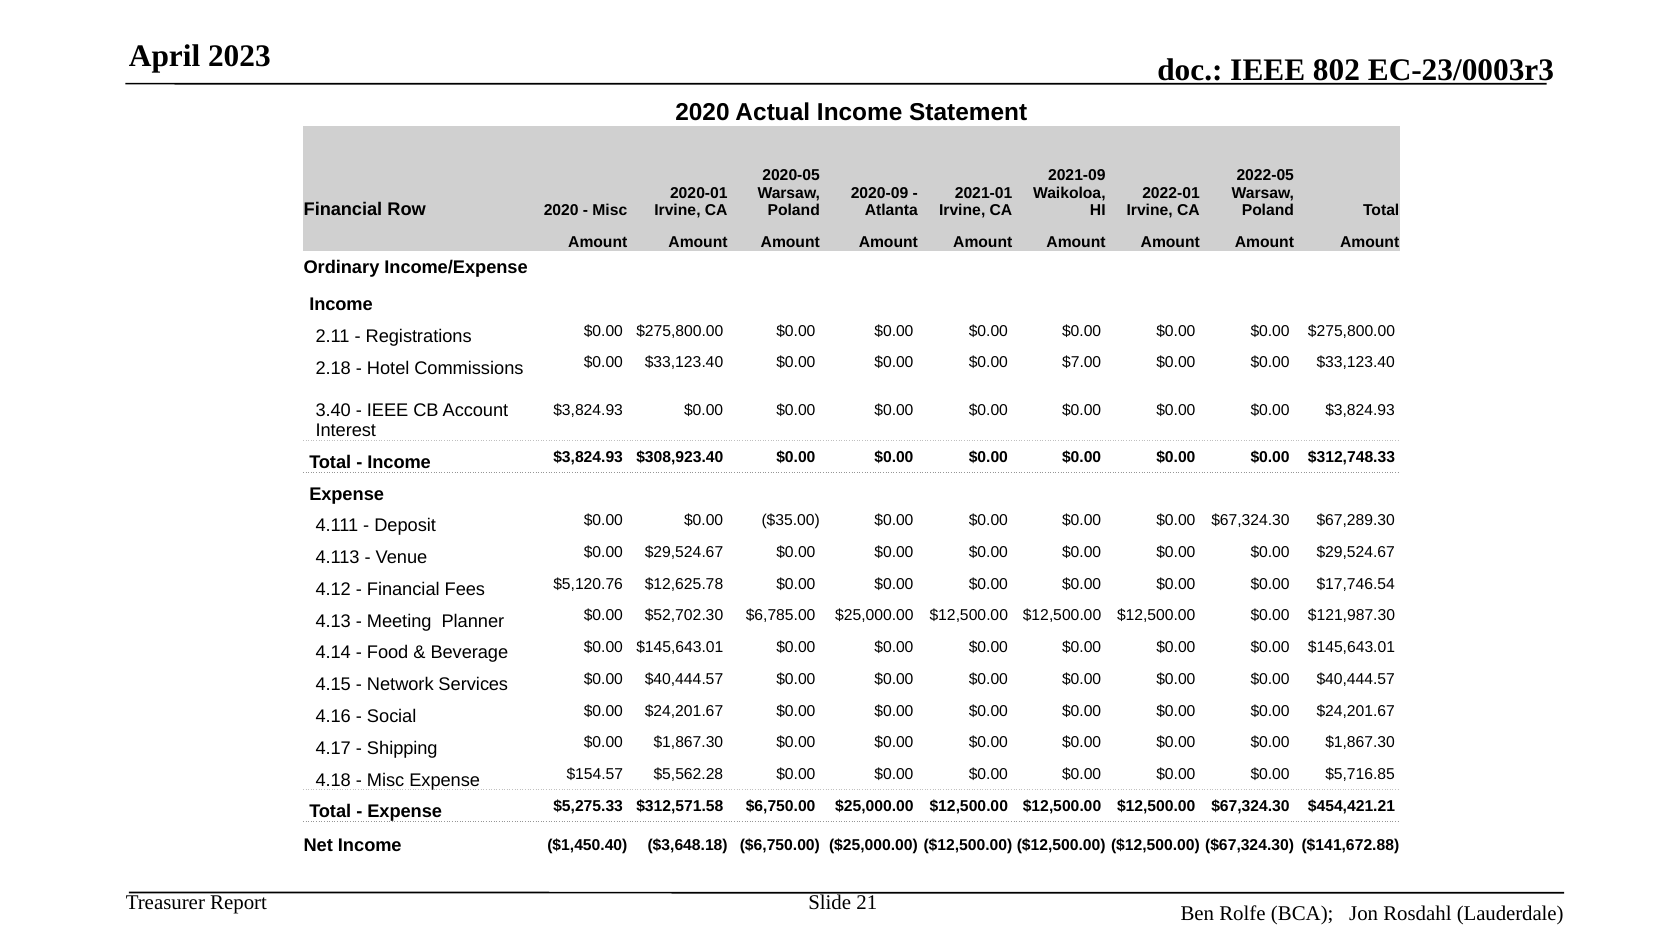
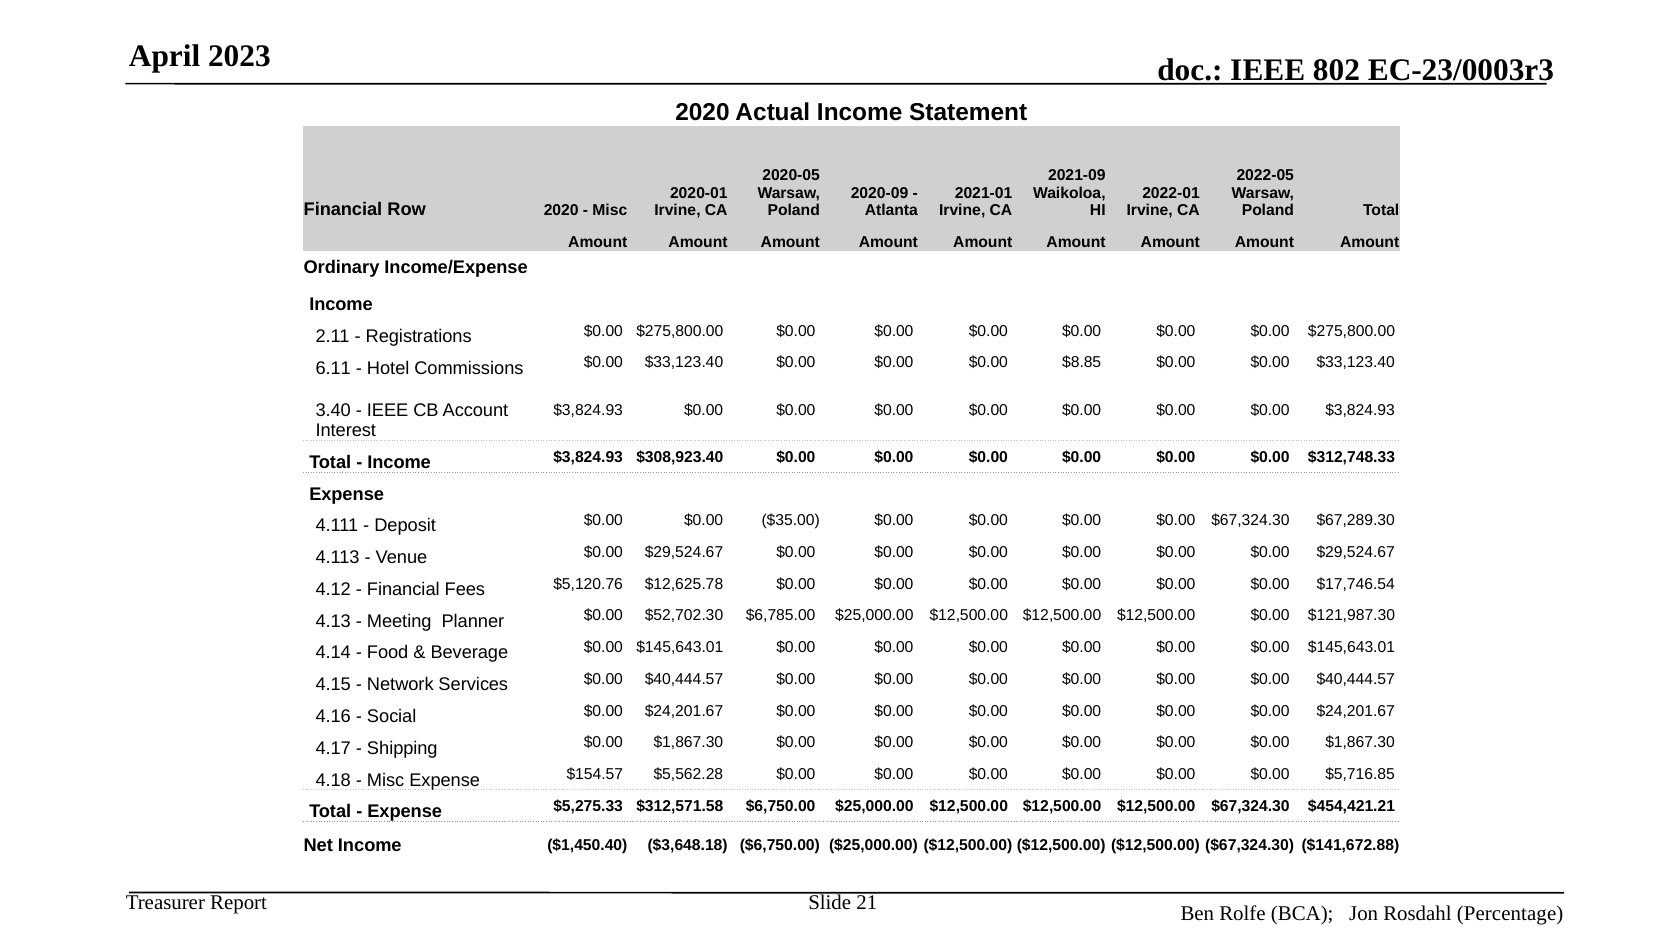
2.18: 2.18 -> 6.11
$7.00: $7.00 -> $8.85
Lauderdale: Lauderdale -> Percentage
